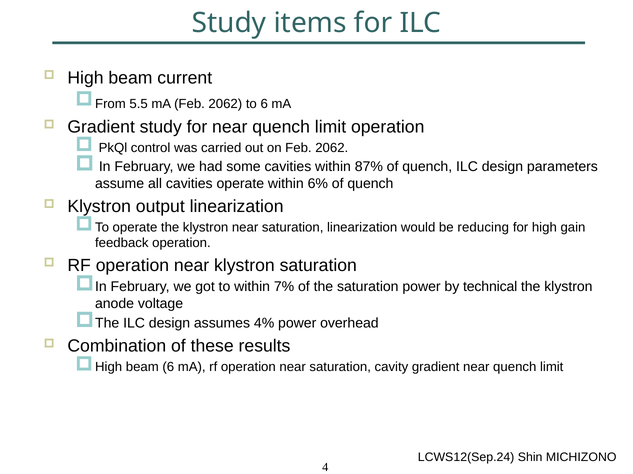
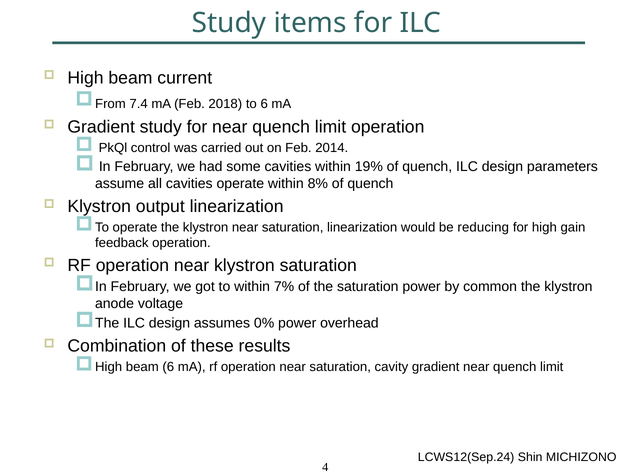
5.5: 5.5 -> 7.4
mA Feb 2062: 2062 -> 2018
on Feb 2062: 2062 -> 2014
87%: 87% -> 19%
6%: 6% -> 8%
technical: technical -> common
4%: 4% -> 0%
